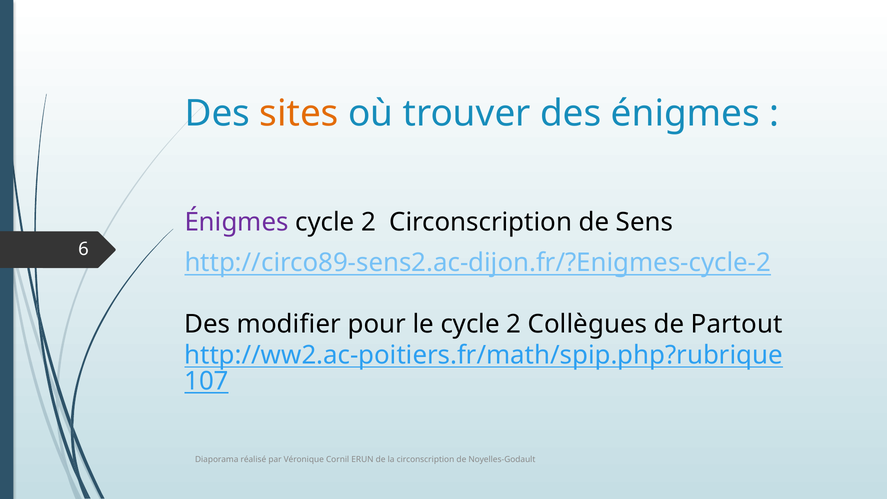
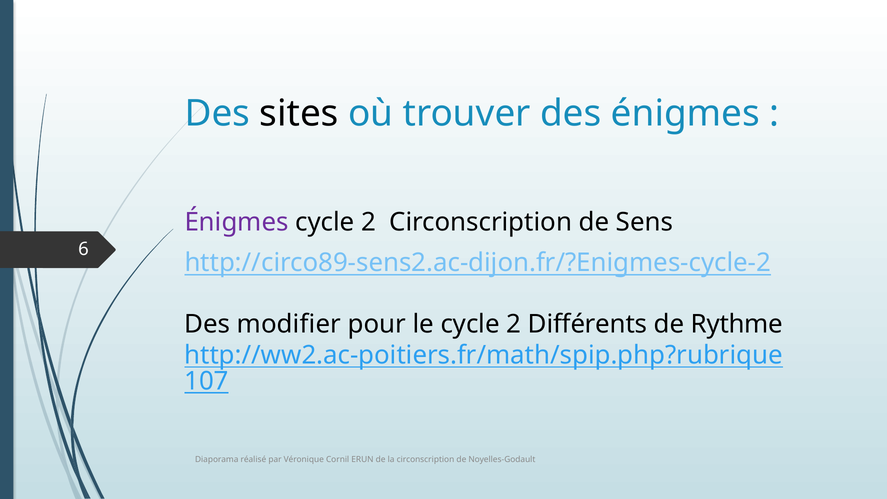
sites colour: orange -> black
Collègues: Collègues -> Différents
Partout: Partout -> Rythme
